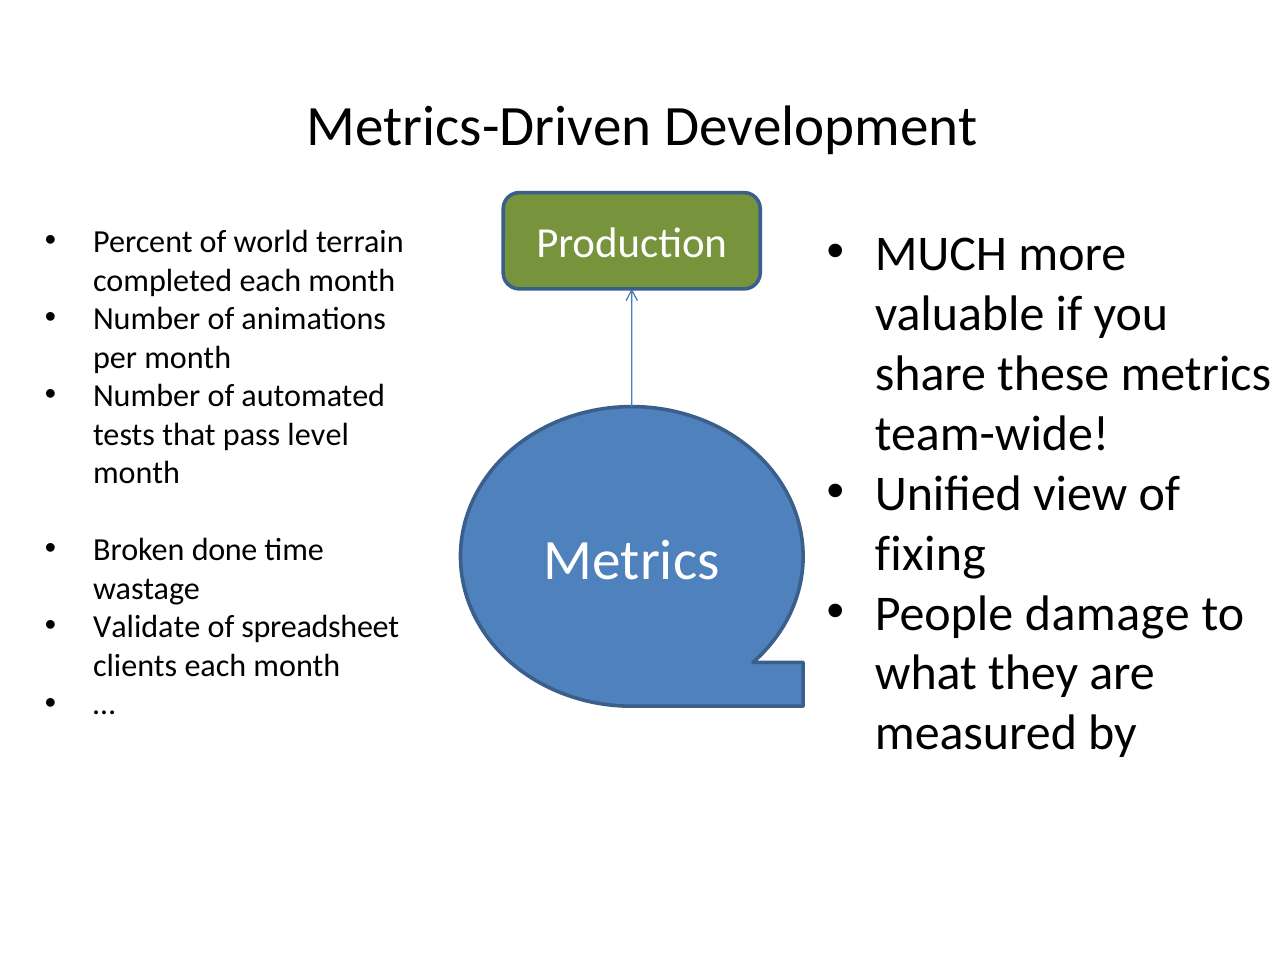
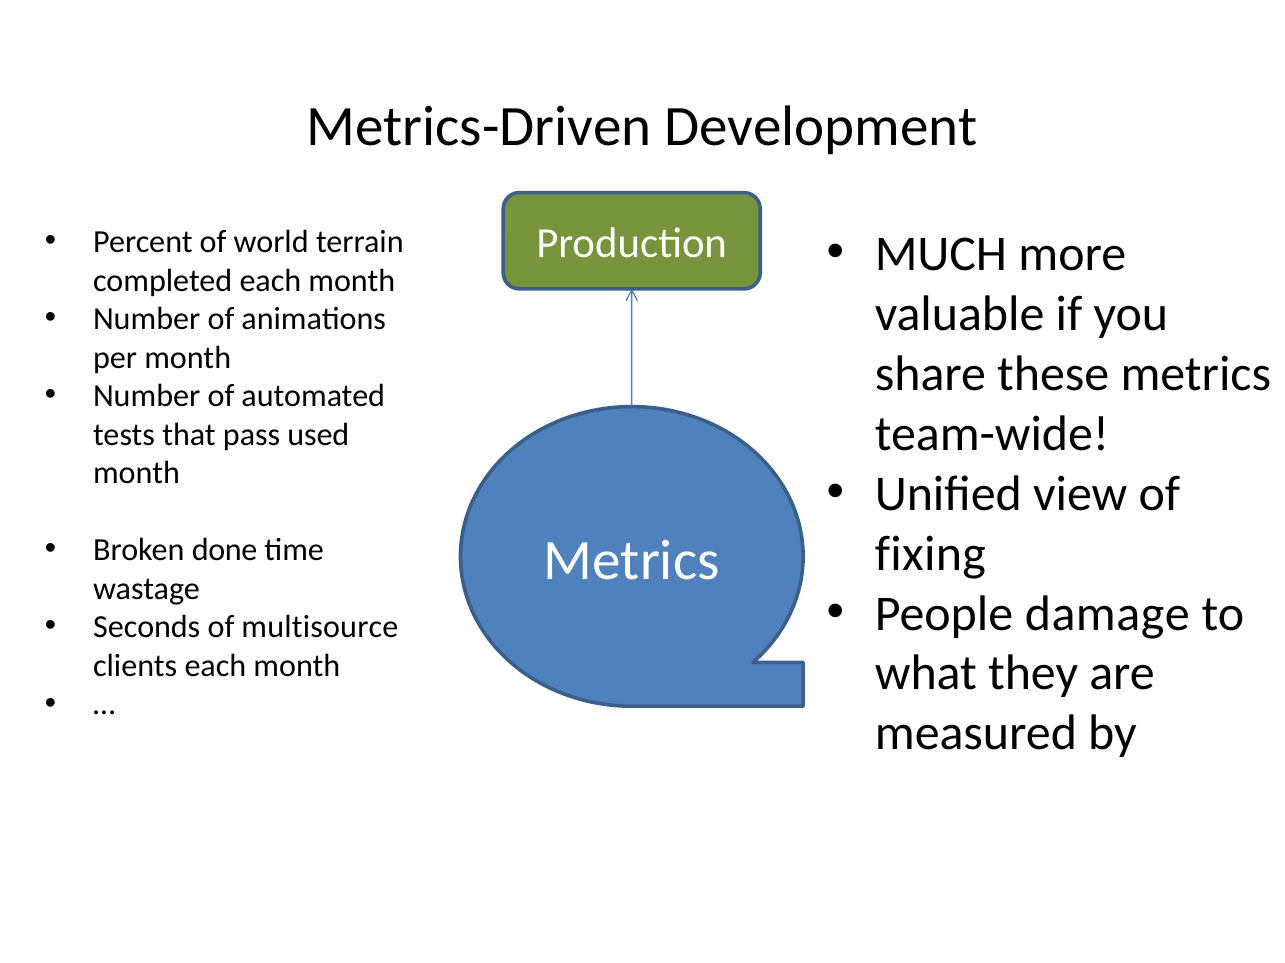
level: level -> used
Validate: Validate -> Seconds
spreadsheet: spreadsheet -> multisource
